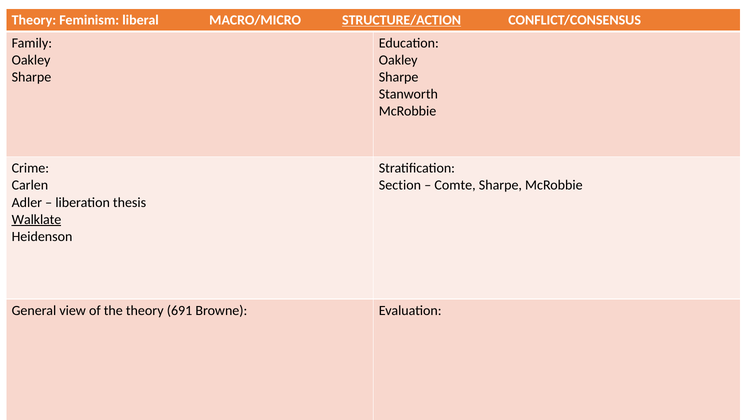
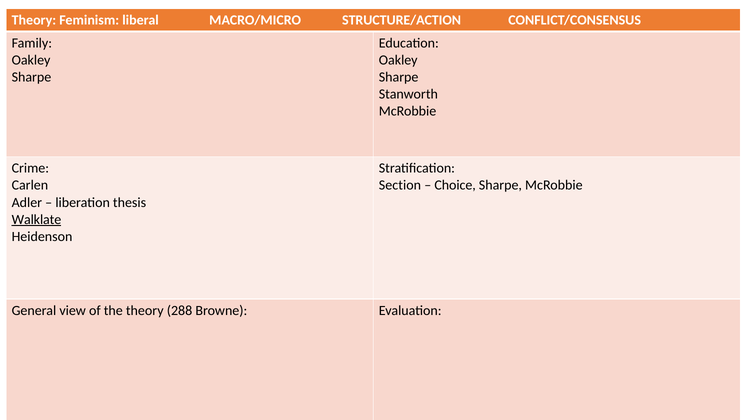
STRUCTURE/ACTION underline: present -> none
Comte: Comte -> Choice
691: 691 -> 288
